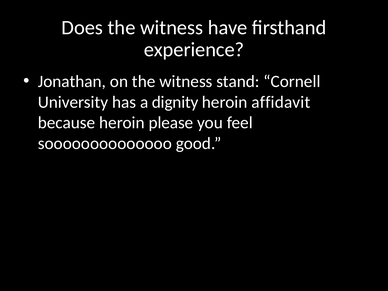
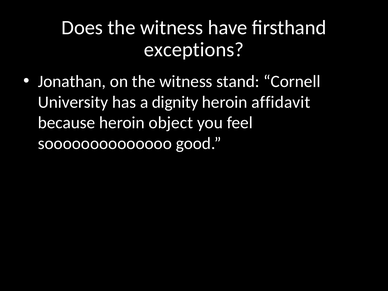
experience: experience -> exceptions
please: please -> object
